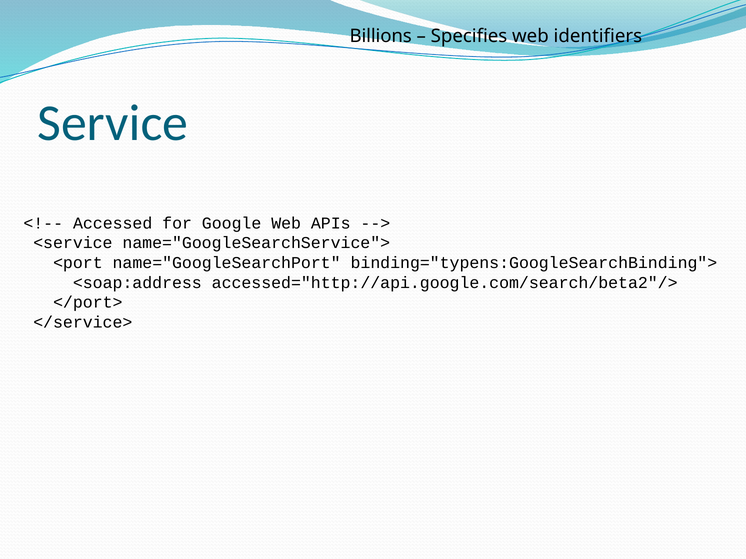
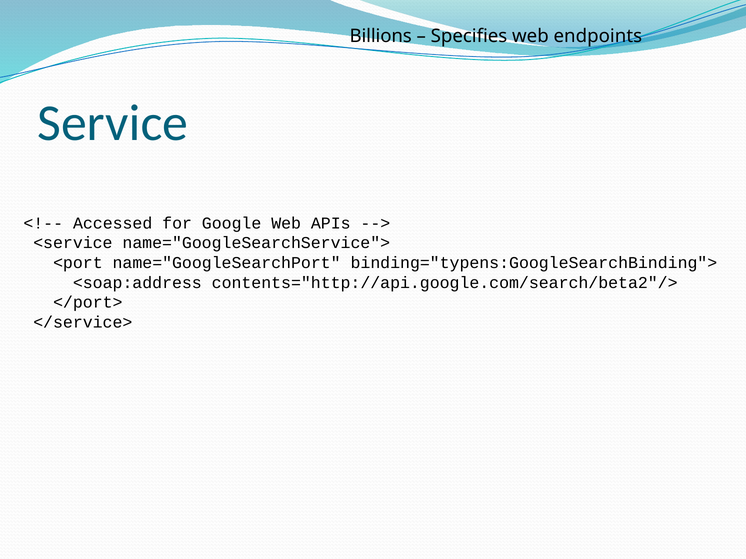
identifiers: identifiers -> endpoints
accessed="http://api.google.com/search/beta2"/>: accessed="http://api.google.com/search/beta2"/> -> contents="http://api.google.com/search/beta2"/>
